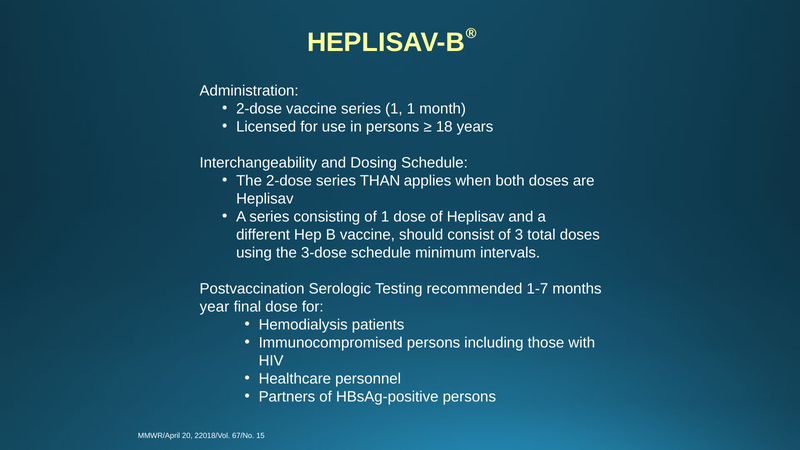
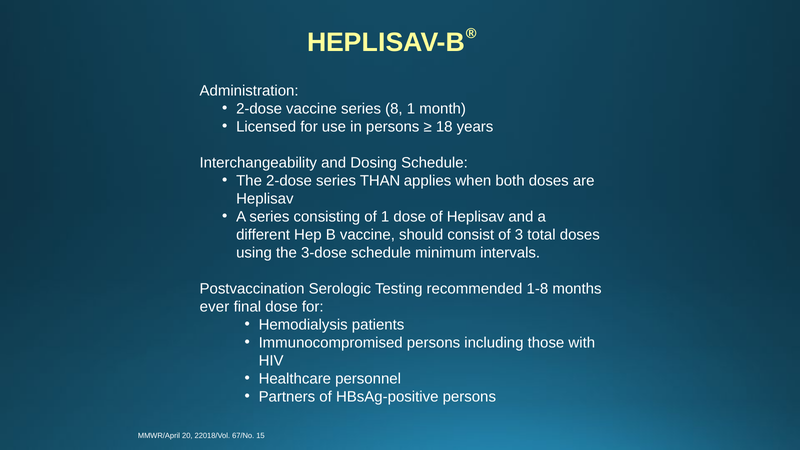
series 1: 1 -> 8
1-7: 1-7 -> 1-8
year: year -> ever
